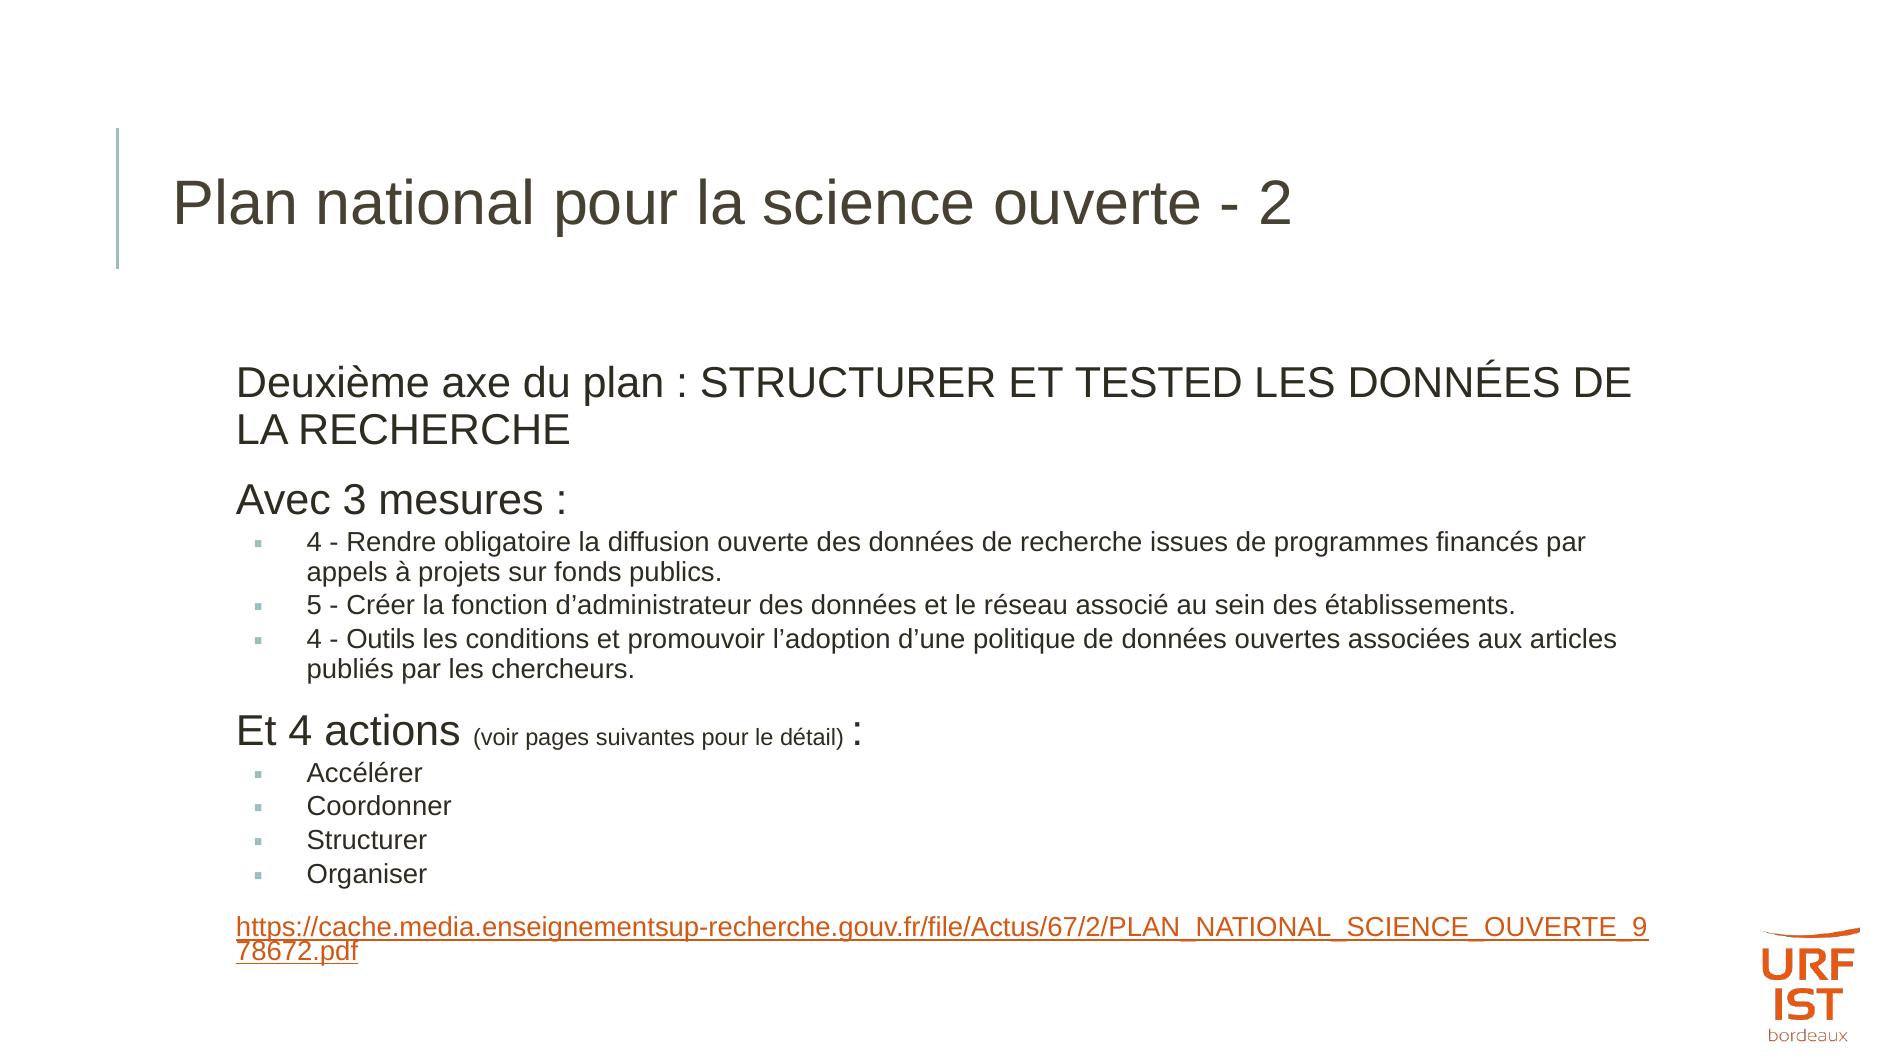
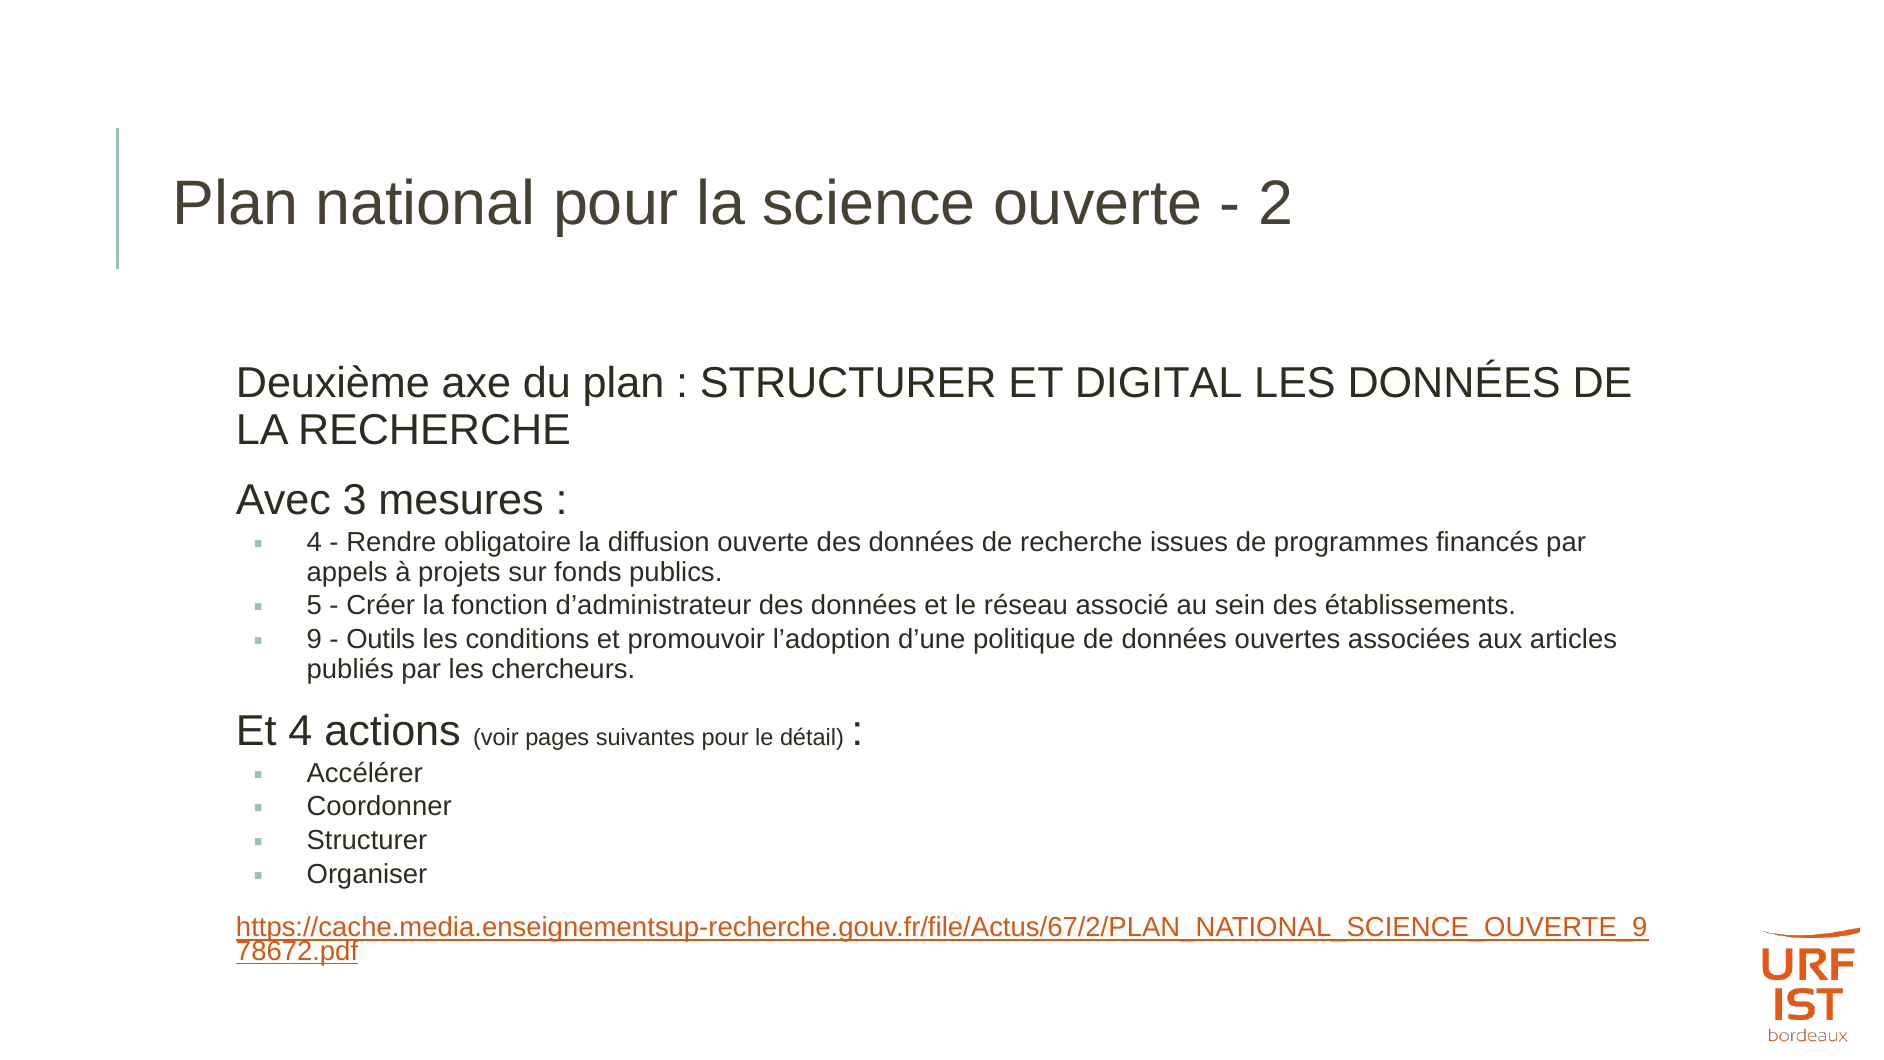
TESTED: TESTED -> DIGITAL
4 at (314, 639): 4 -> 9
